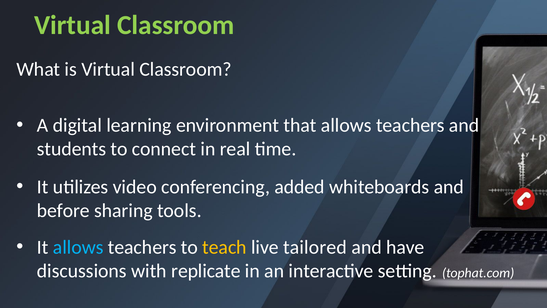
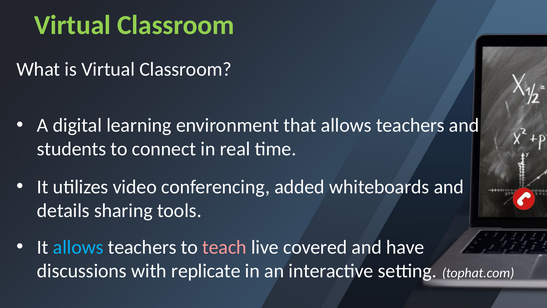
before: before -> details
teach colour: yellow -> pink
tailored: tailored -> covered
